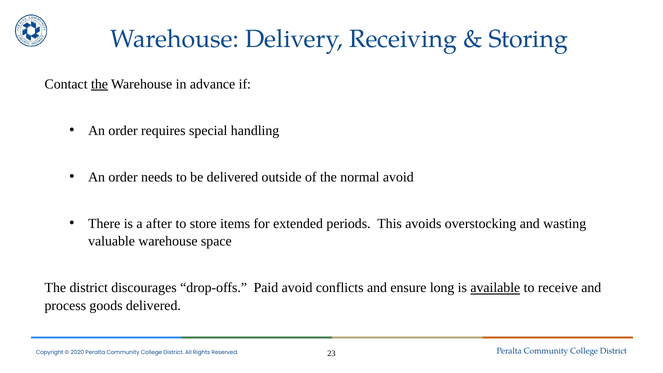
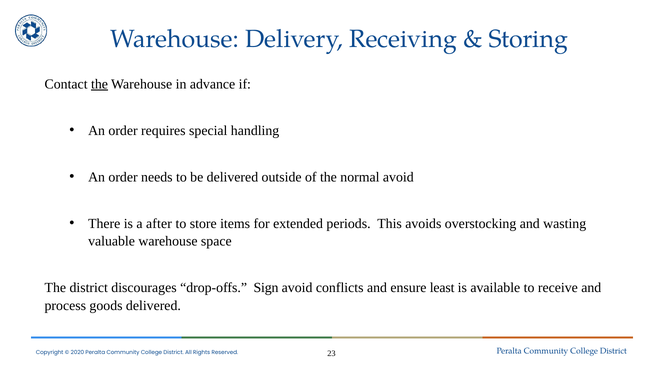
Paid: Paid -> Sign
long: long -> least
available underline: present -> none
